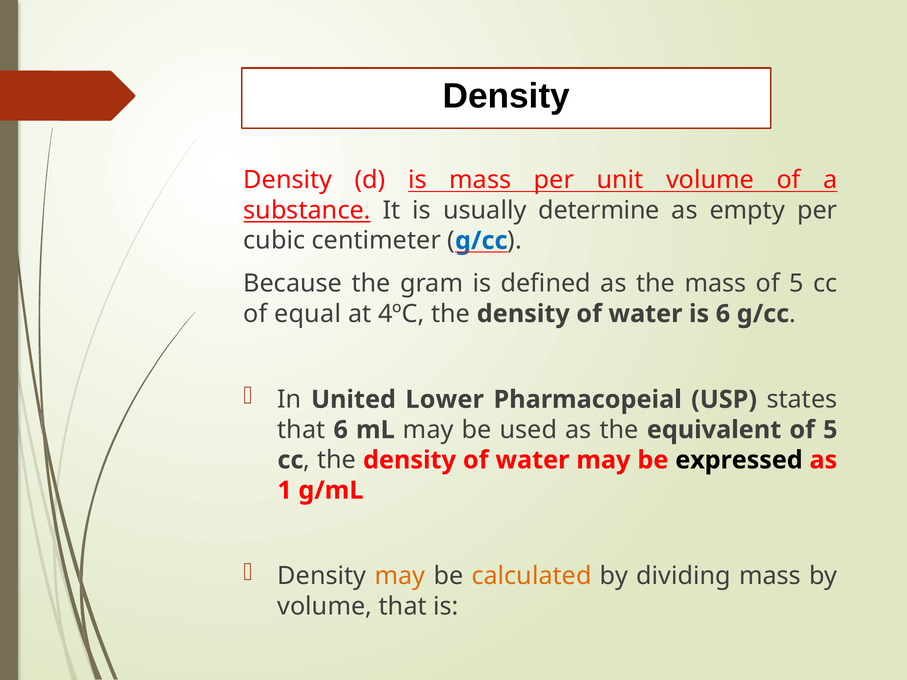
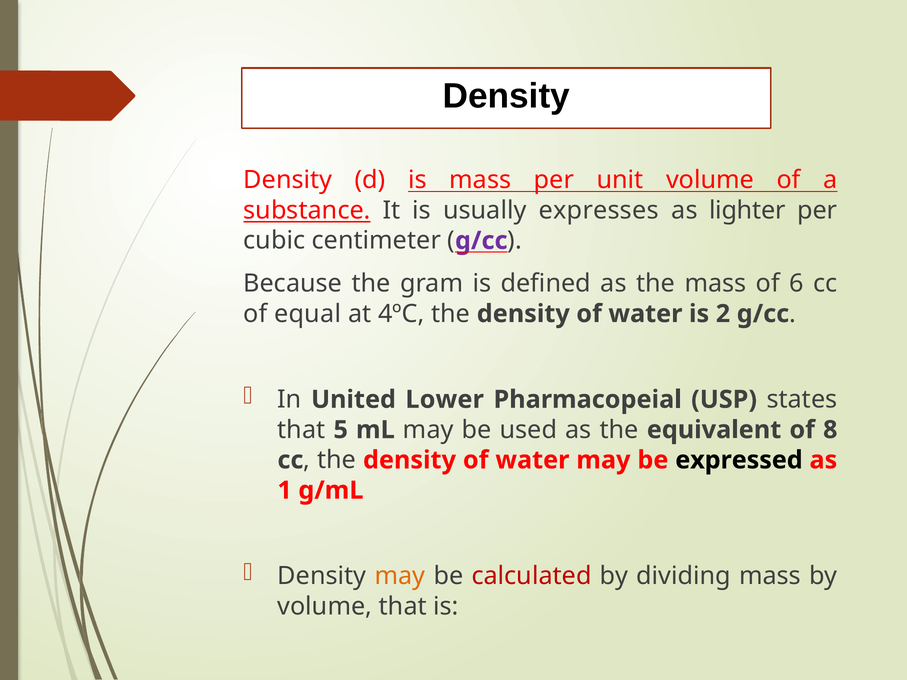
determine: determine -> expresses
empty: empty -> lighter
g/cc at (481, 241) colour: blue -> purple
mass of 5: 5 -> 6
is 6: 6 -> 2
that 6: 6 -> 5
equivalent of 5: 5 -> 8
calculated colour: orange -> red
